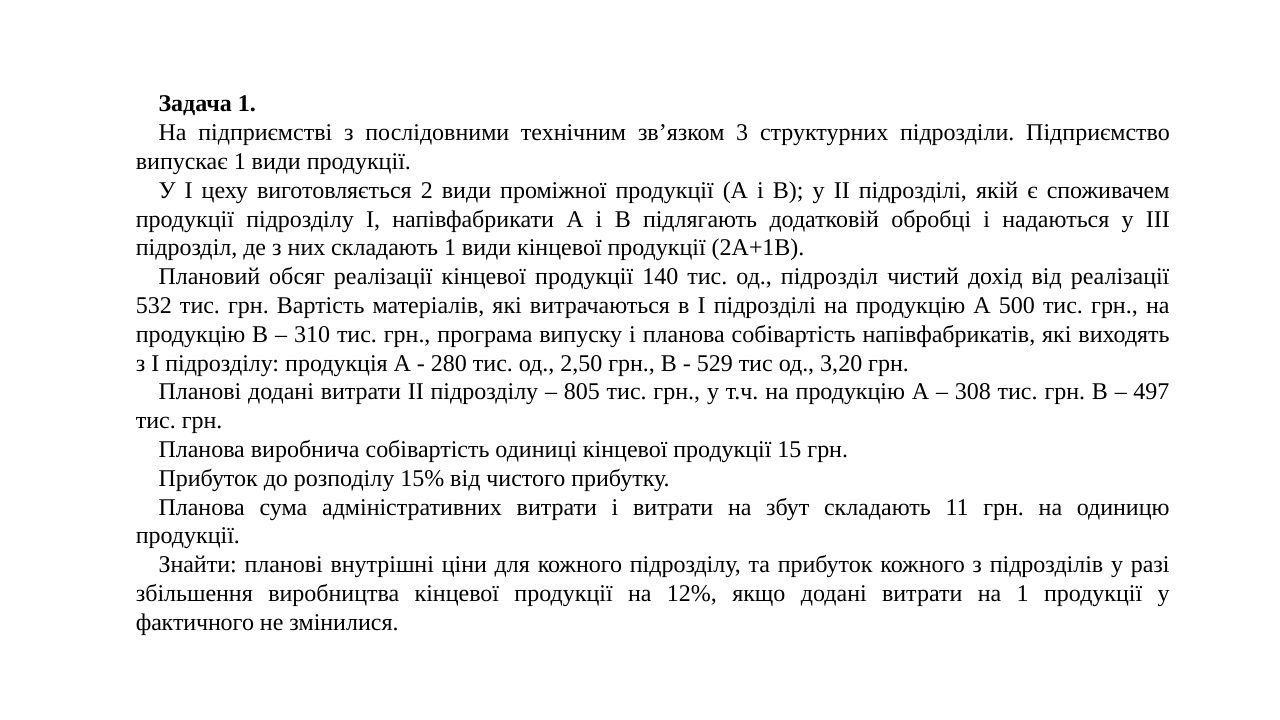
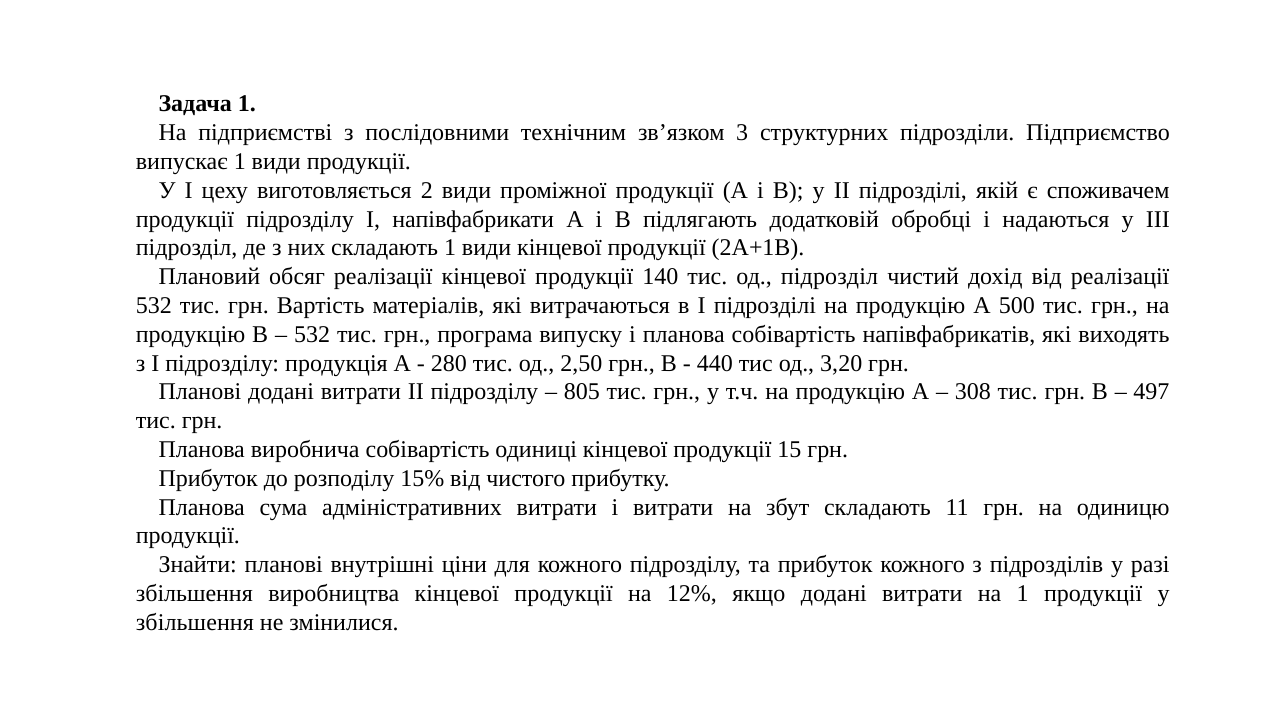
310 at (312, 334): 310 -> 532
529: 529 -> 440
фактичного at (195, 622): фактичного -> збільшення
